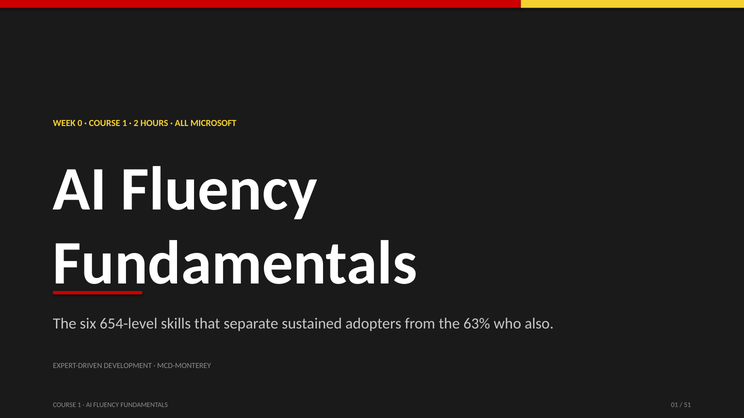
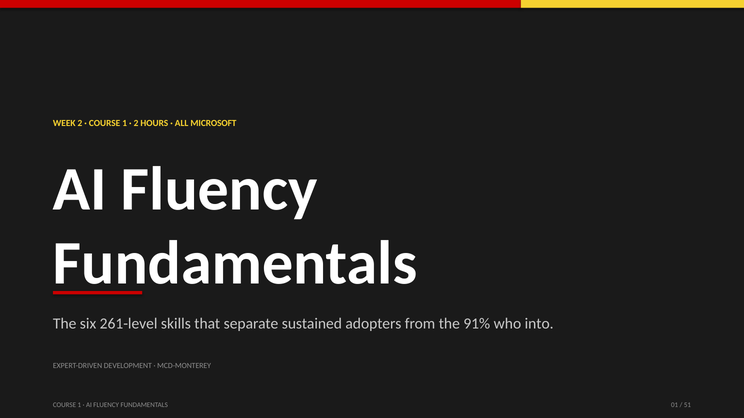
WEEK 0: 0 -> 2
654-level: 654-level -> 261-level
63%: 63% -> 91%
also: also -> into
